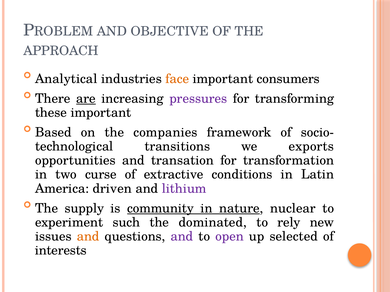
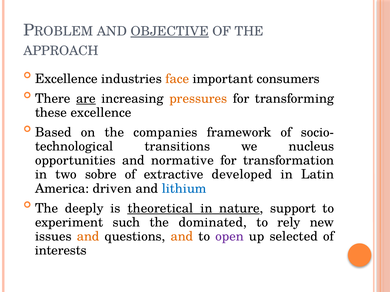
OBJECTIVE underline: none -> present
Analytical at (66, 79): Analytical -> Excellence
pressures colour: purple -> orange
these important: important -> excellence
exports: exports -> nucleus
transation: transation -> normative
curse: curse -> sobre
conditions: conditions -> developed
lithium colour: purple -> blue
supply: supply -> deeply
community: community -> theoretical
nuclear: nuclear -> support
and at (182, 237) colour: purple -> orange
